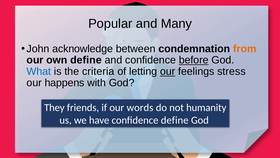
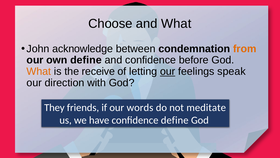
Popular: Popular -> Choose
and Many: Many -> What
before underline: present -> none
What at (39, 71) colour: blue -> orange
criteria: criteria -> receive
stress: stress -> speak
happens: happens -> direction
humanity: humanity -> meditate
